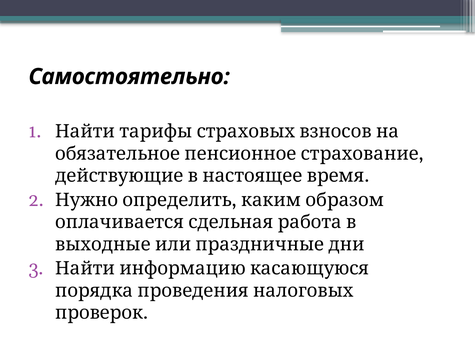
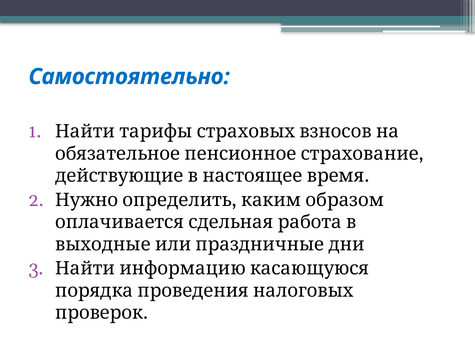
Самостоятельно colour: black -> blue
